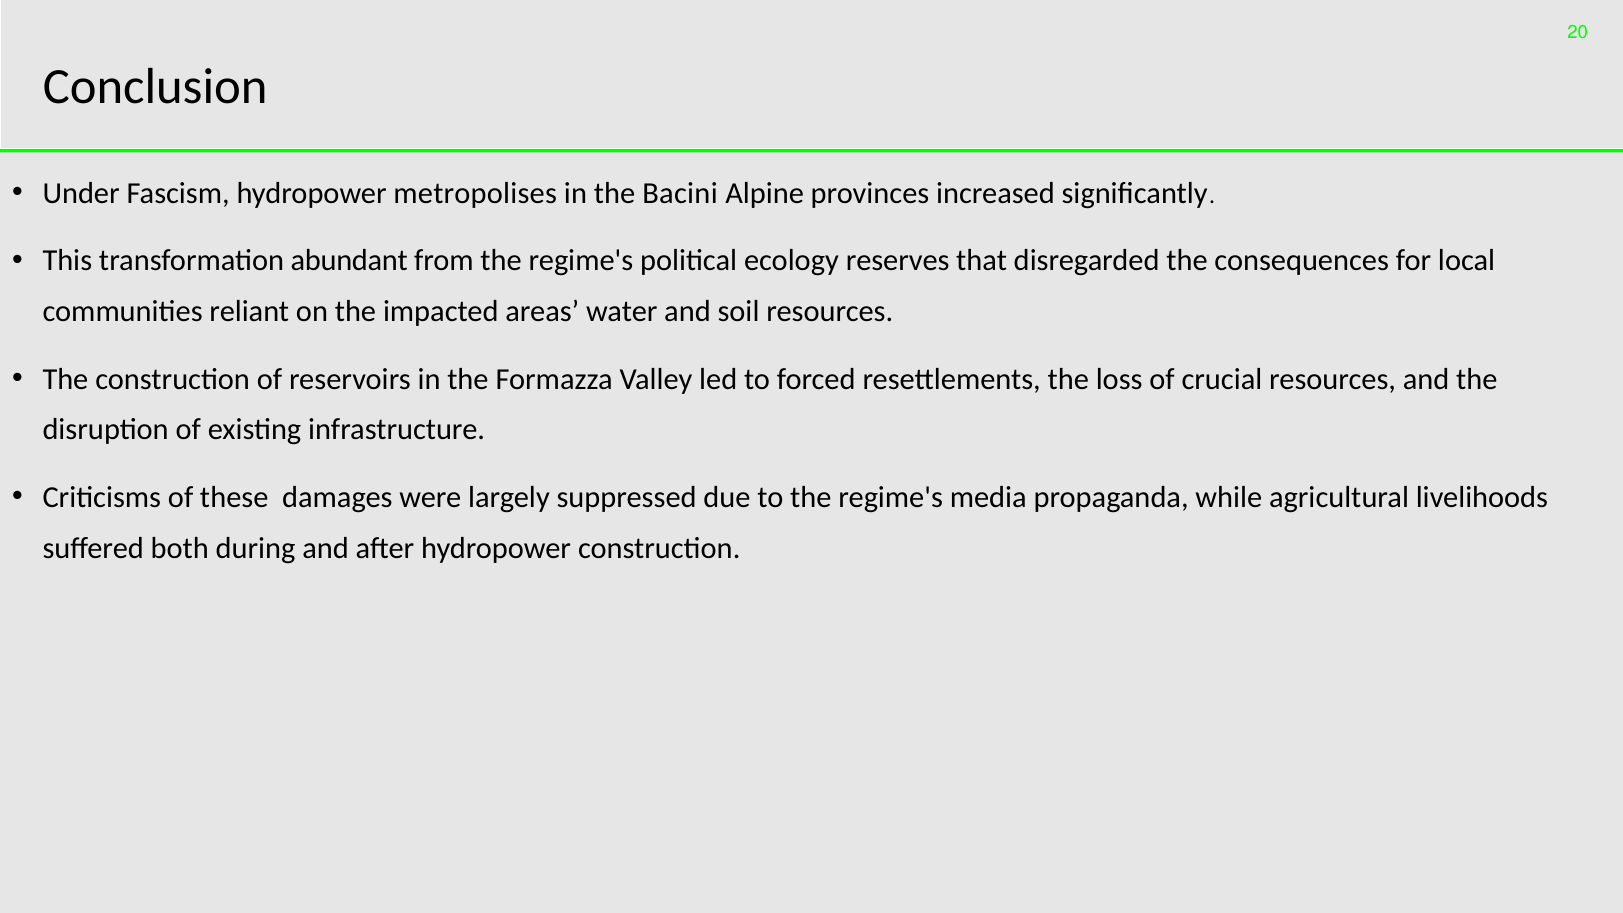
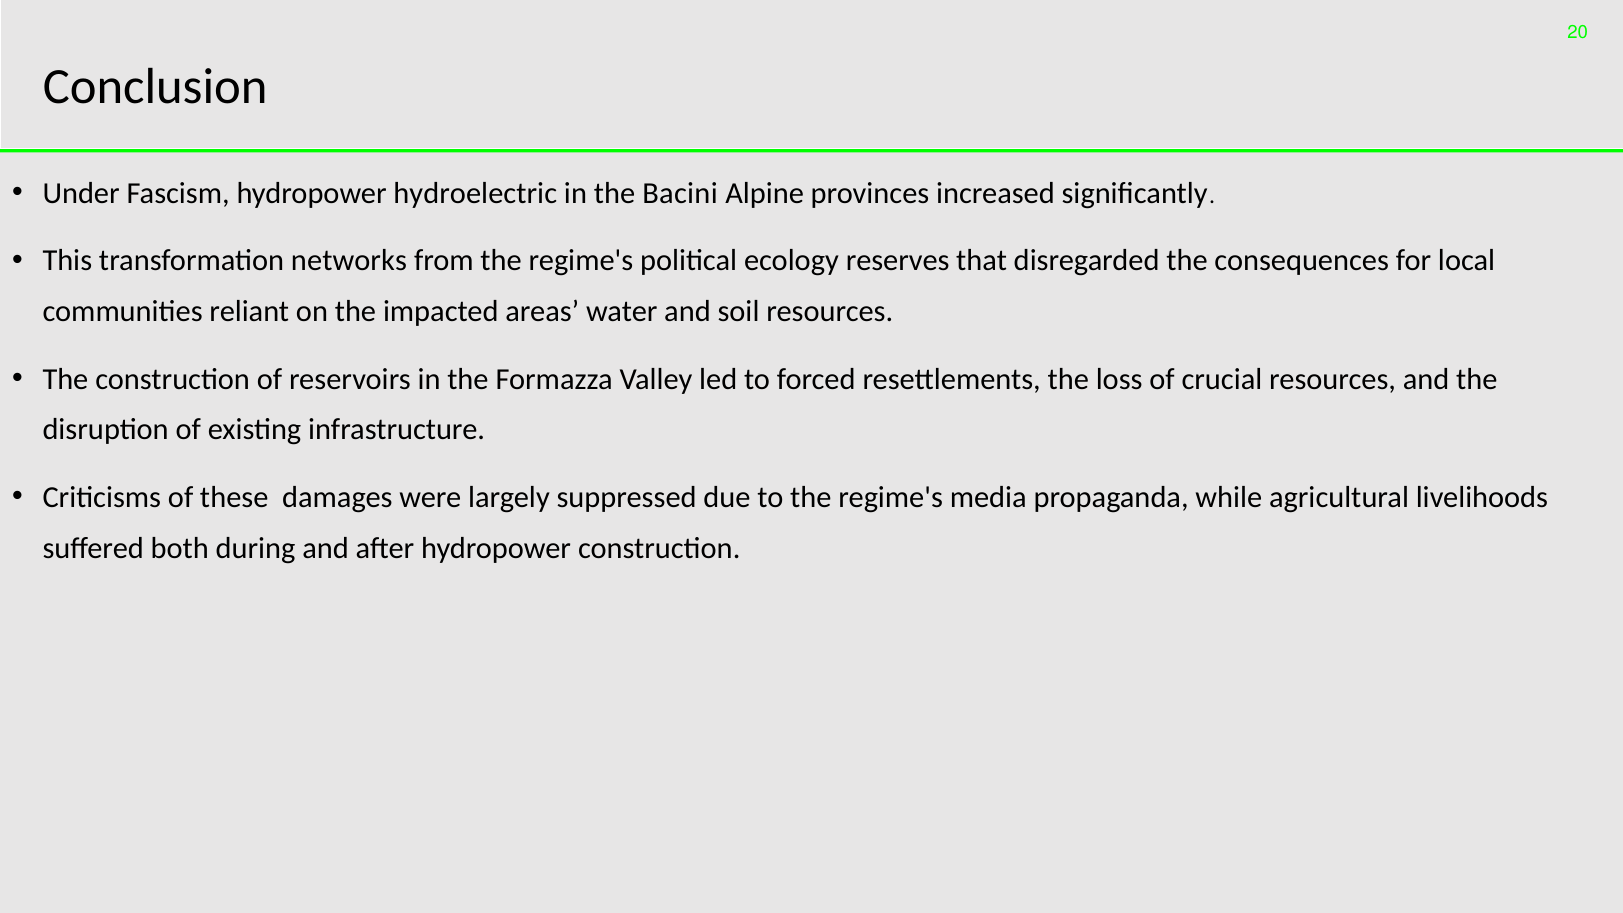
hydropower metropolises: metropolises -> hydroelectric
transformation abundant: abundant -> networks
